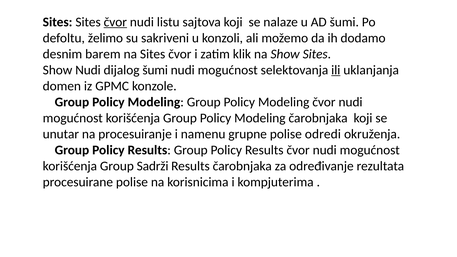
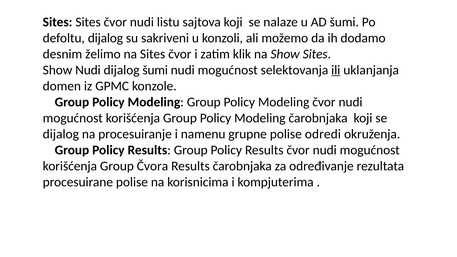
čvor at (115, 22) underline: present -> none
defoltu želimo: želimo -> dijalog
barem: barem -> želimo
unutar at (61, 134): unutar -> dijalog
Sadrži: Sadrži -> Čvora
